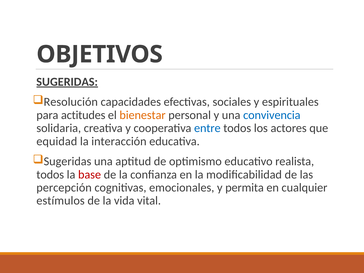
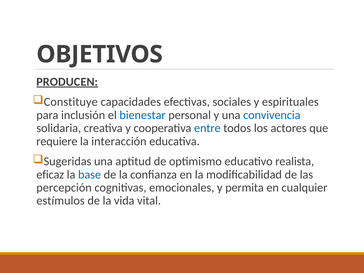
SUGERIDAS at (67, 82): SUGERIDAS -> PRODUCEN
Resolución: Resolución -> Constituye
actitudes: actitudes -> inclusión
bienestar colour: orange -> blue
equidad: equidad -> requiere
todos at (50, 175): todos -> eficaz
base colour: red -> blue
